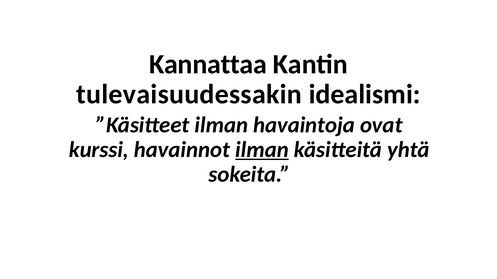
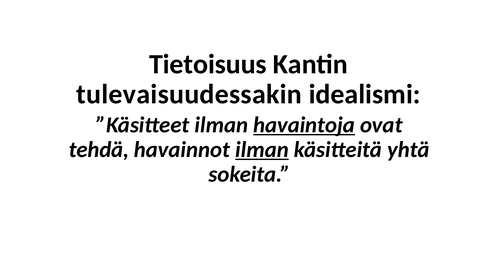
Kannattaa: Kannattaa -> Tietoisuus
havaintoja underline: none -> present
kurssi: kurssi -> tehdä
